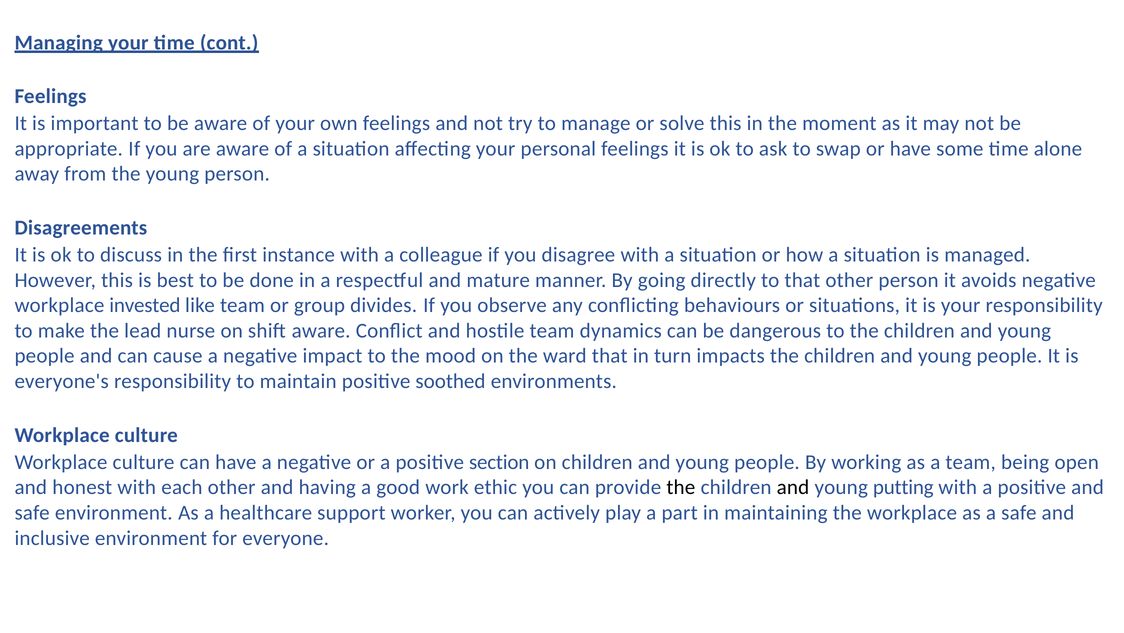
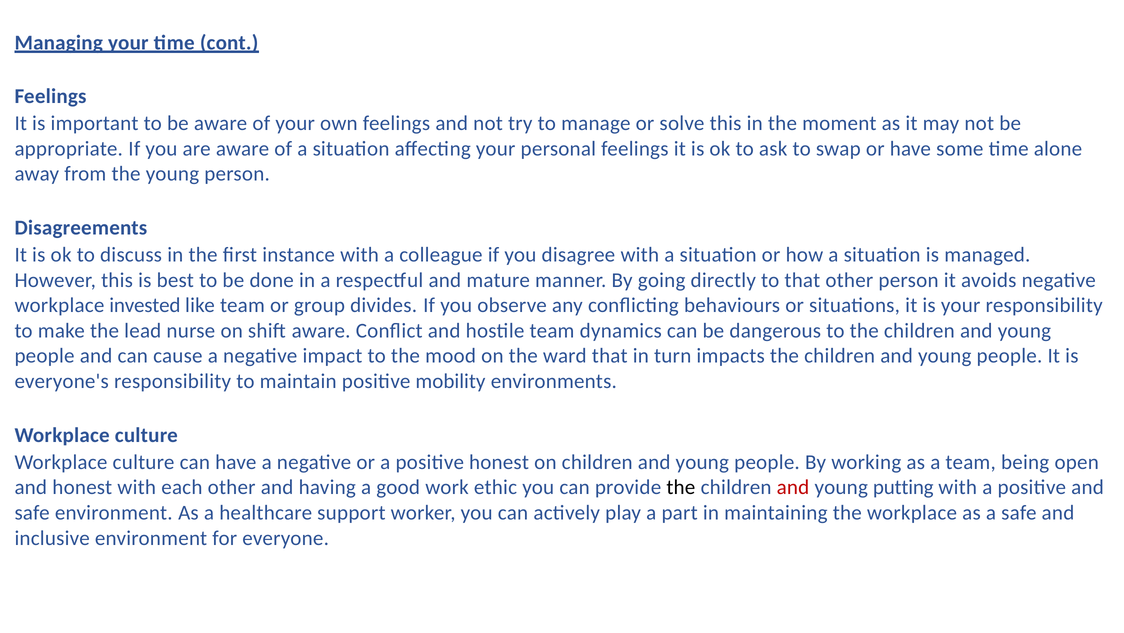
soothed: soothed -> mobility
positive section: section -> honest
and at (793, 487) colour: black -> red
